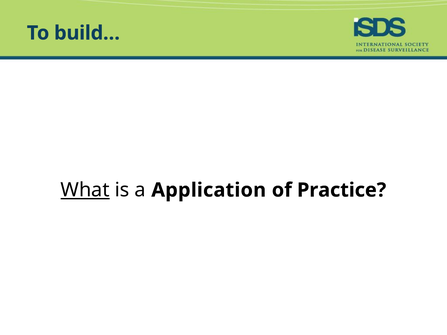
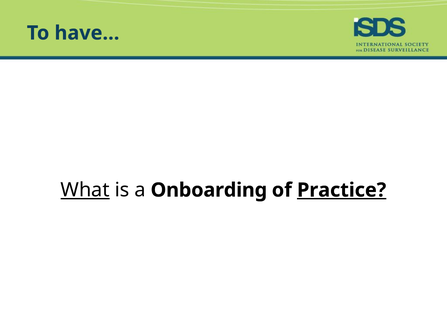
build…: build… -> have…
Application: Application -> Onboarding
Practice underline: none -> present
